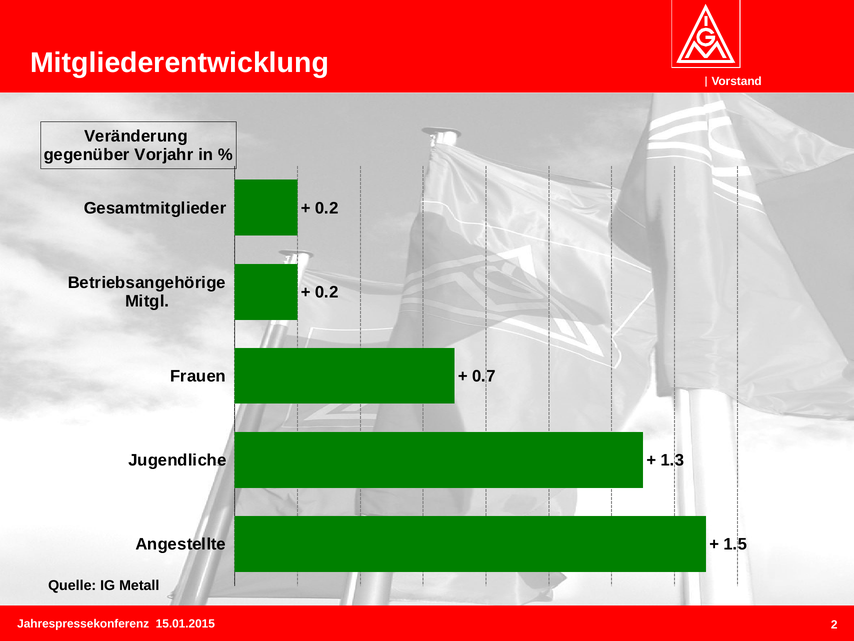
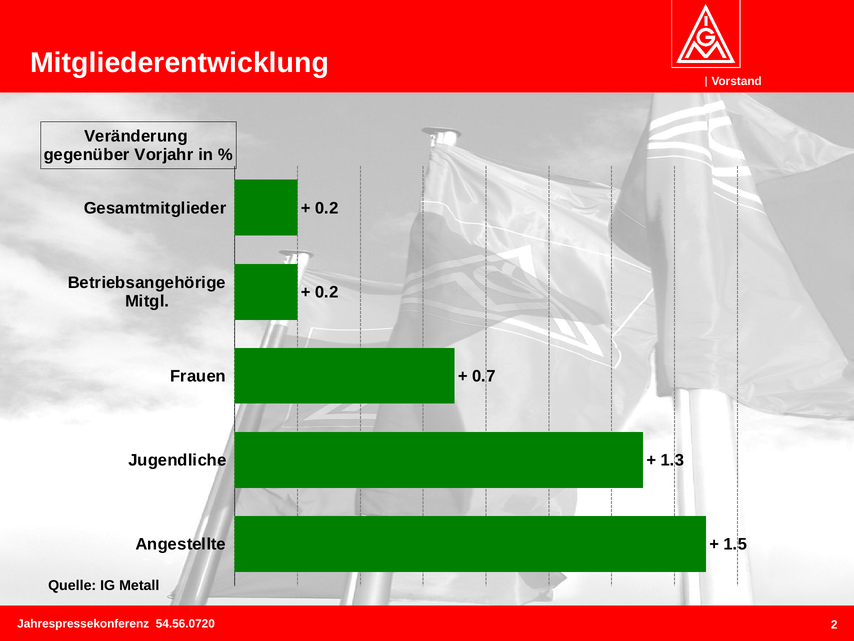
15.01.2015: 15.01.2015 -> 54.56.0720
